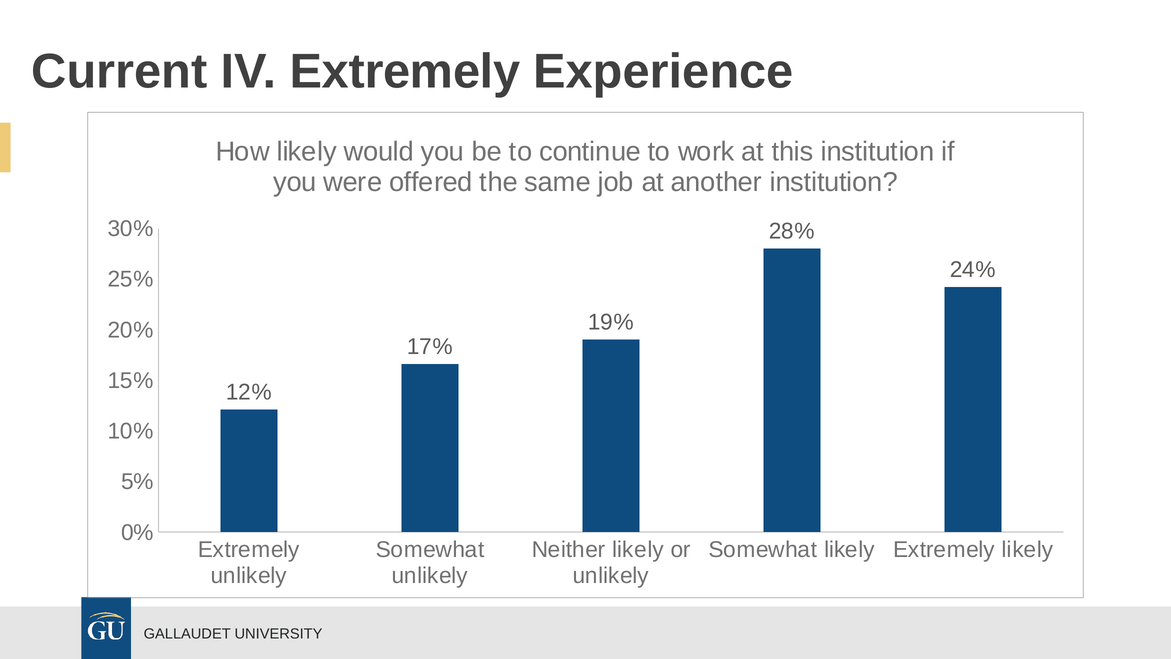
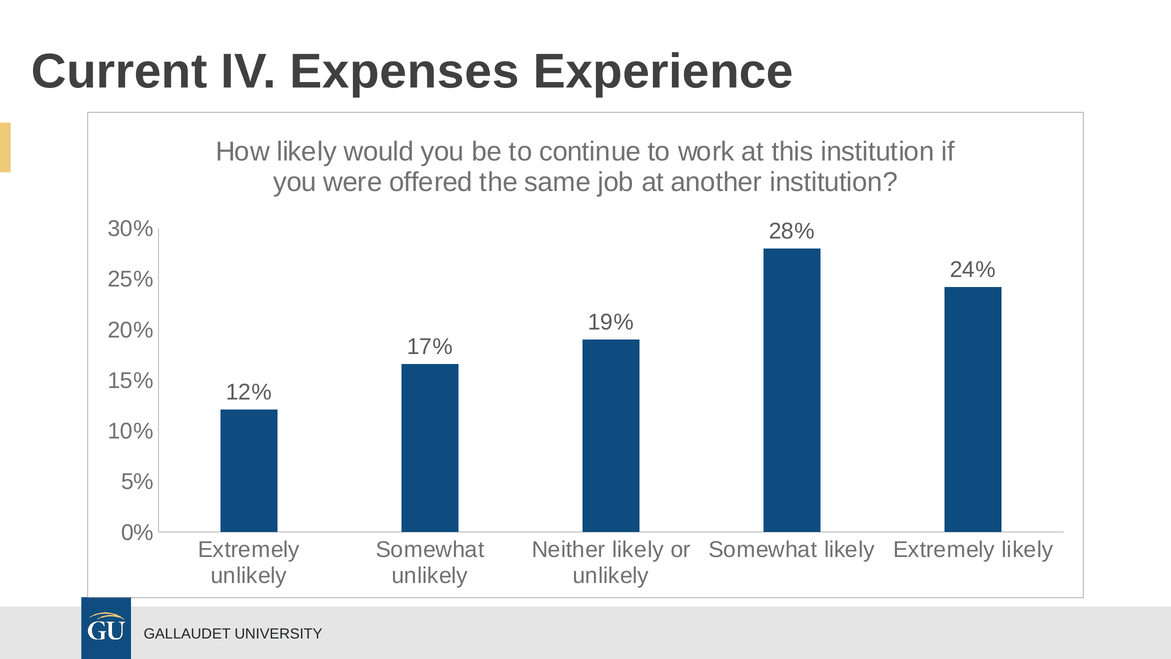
IV Extremely: Extremely -> Expenses
